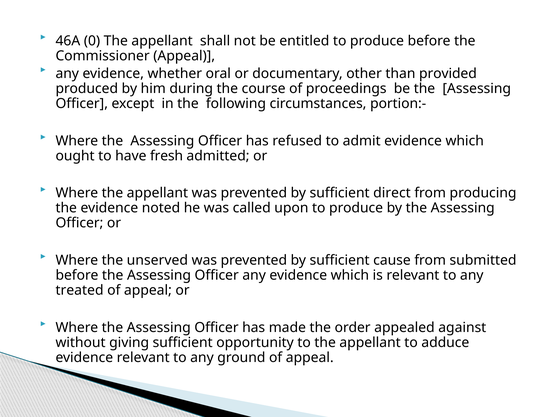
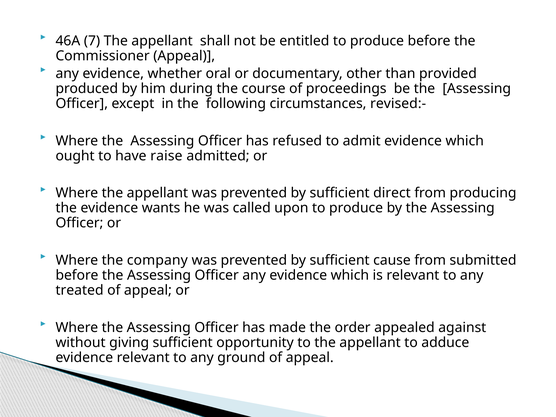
0: 0 -> 7
portion:-: portion:- -> revised:-
fresh: fresh -> raise
noted: noted -> wants
unserved: unserved -> company
